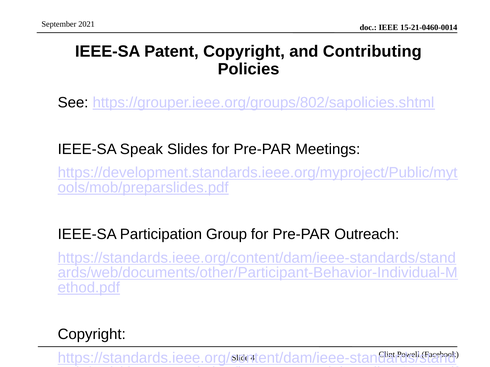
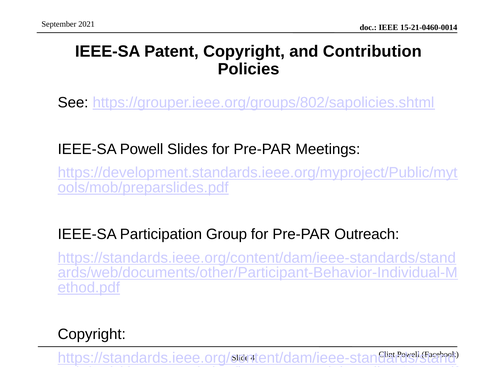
Contributing: Contributing -> Contribution
IEEE-SA Speak: Speak -> Powell
